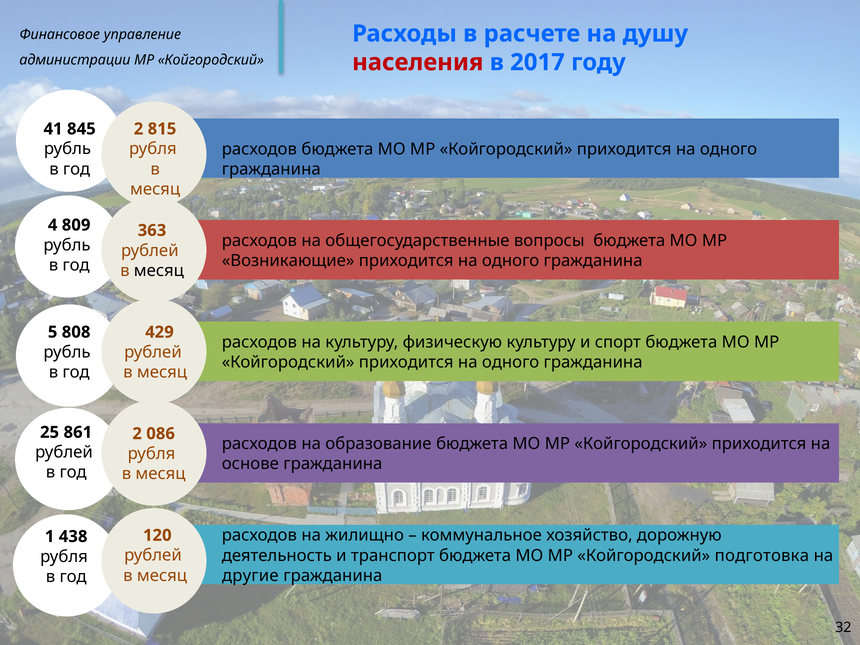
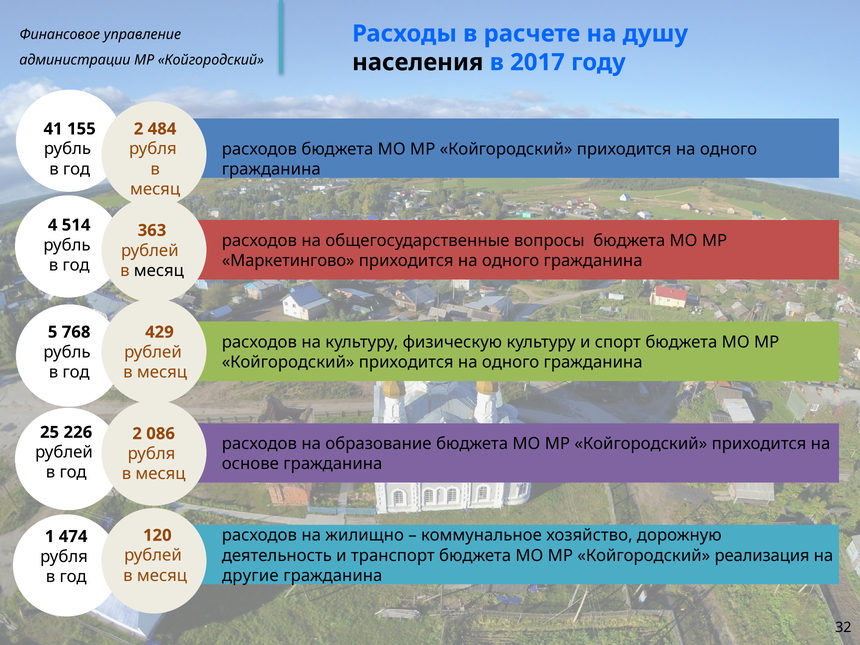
населения colour: red -> black
845: 845 -> 155
815: 815 -> 484
809: 809 -> 514
Возникающие: Возникающие -> Маркетингово
808: 808 -> 768
861: 861 -> 226
438: 438 -> 474
подготовка: подготовка -> реализация
